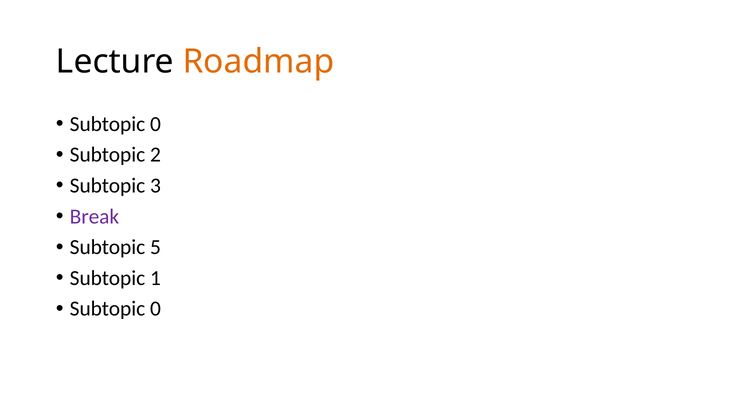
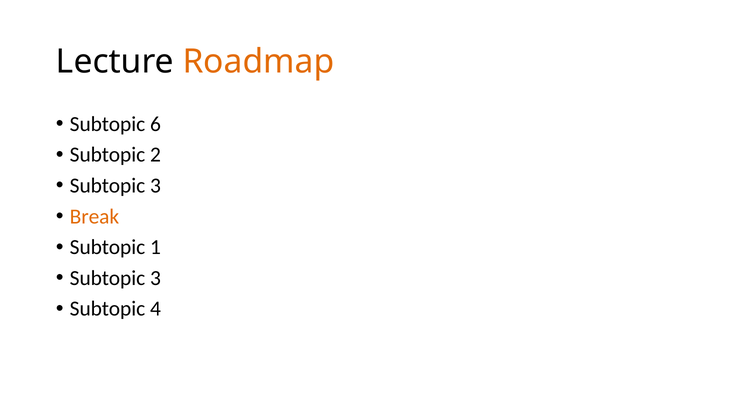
0 at (155, 124): 0 -> 6
Break colour: purple -> orange
5: 5 -> 1
1 at (155, 278): 1 -> 3
0 at (155, 309): 0 -> 4
